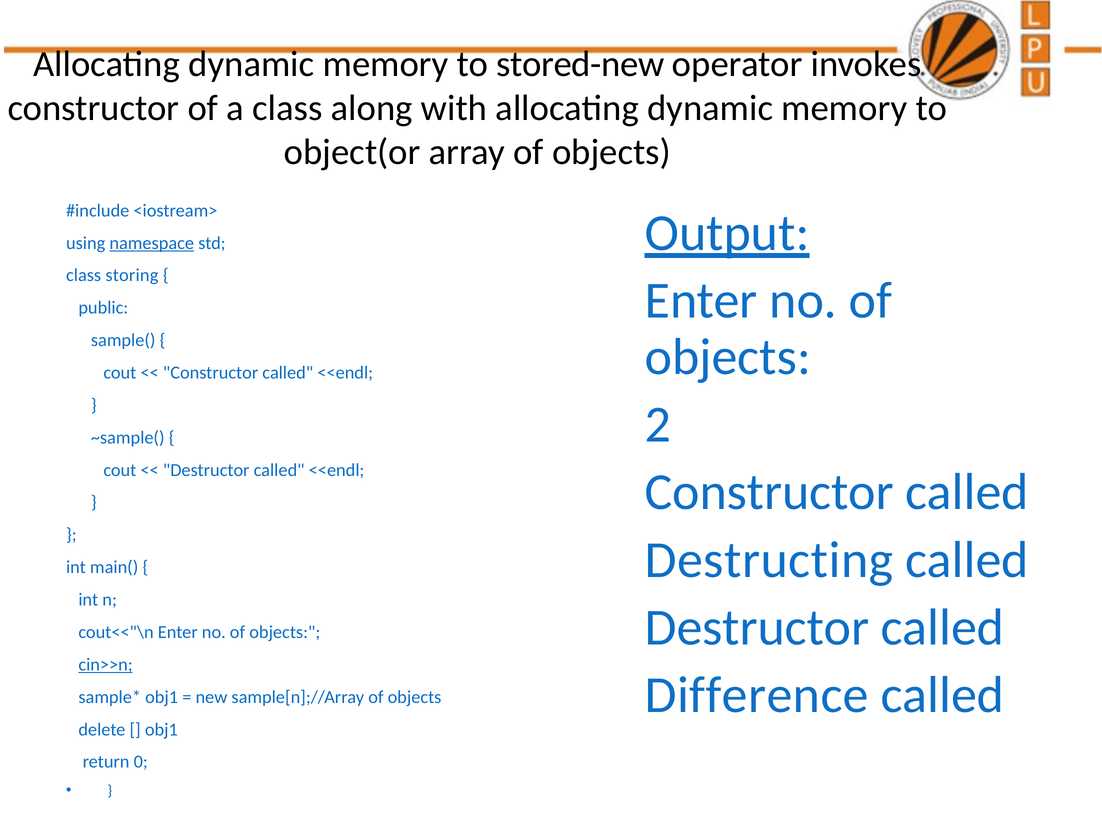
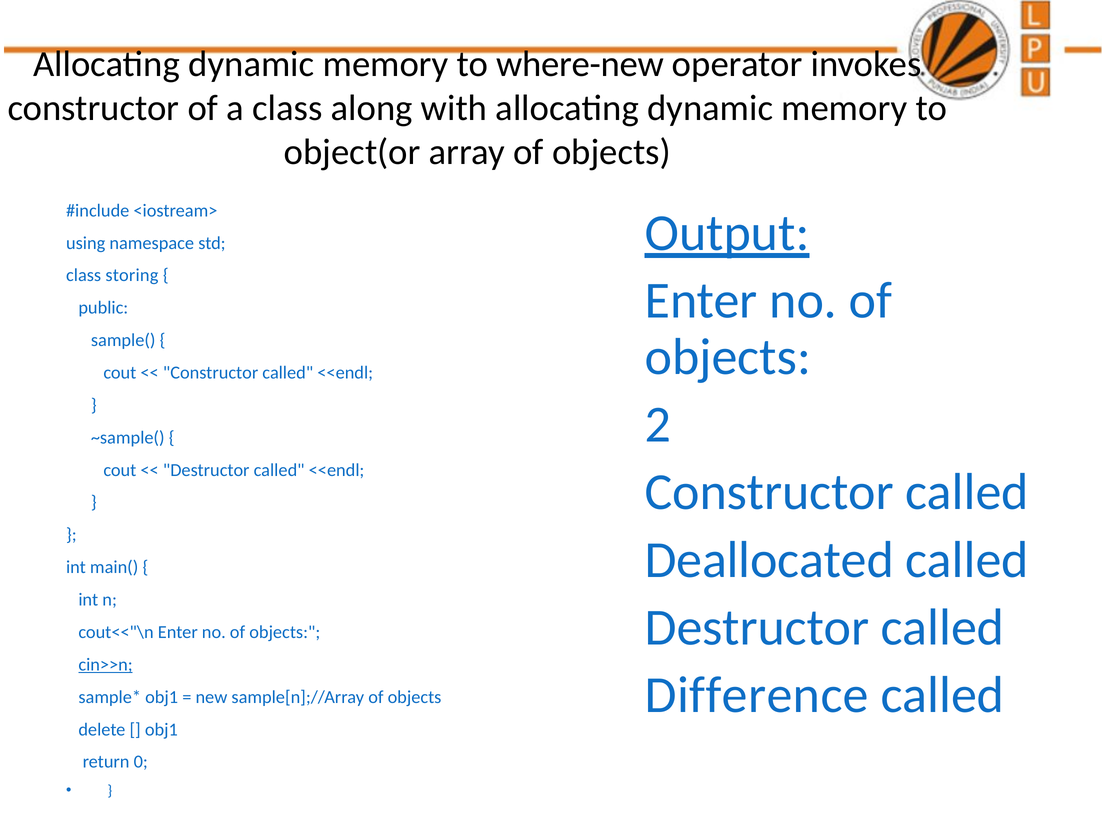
stored-new: stored-new -> where-new
namespace underline: present -> none
Destructing: Destructing -> Deallocated
